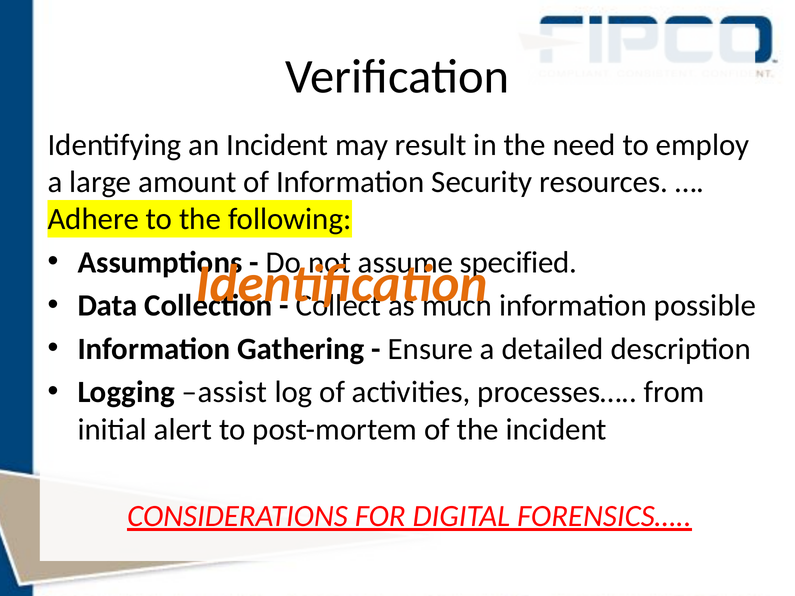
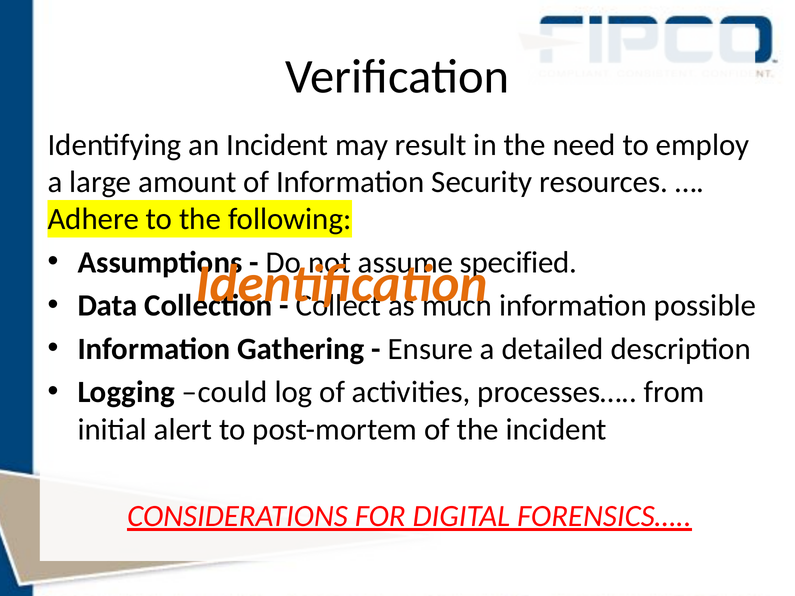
assist: assist -> could
